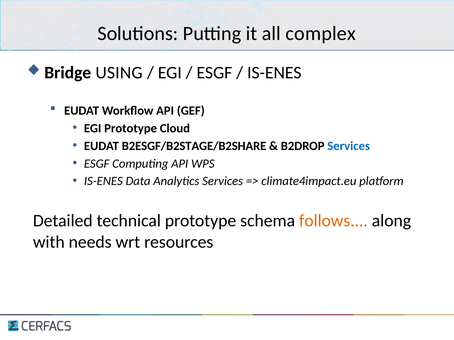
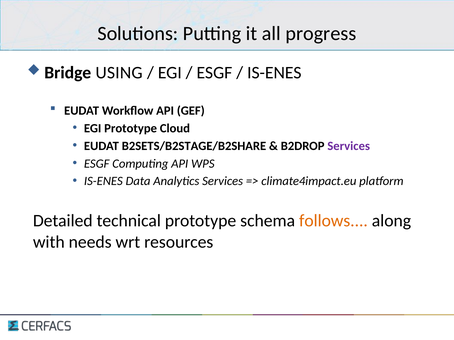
complex: complex -> progress
B2ESGF/B2STAGE/B2SHARE: B2ESGF/B2STAGE/B2SHARE -> B2SETS/B2STAGE/B2SHARE
Services at (349, 146) colour: blue -> purple
